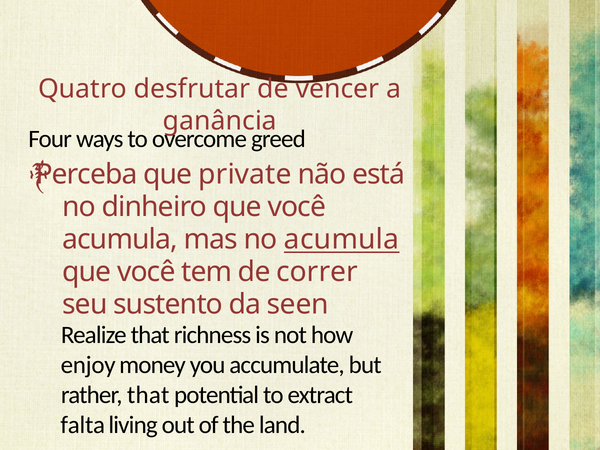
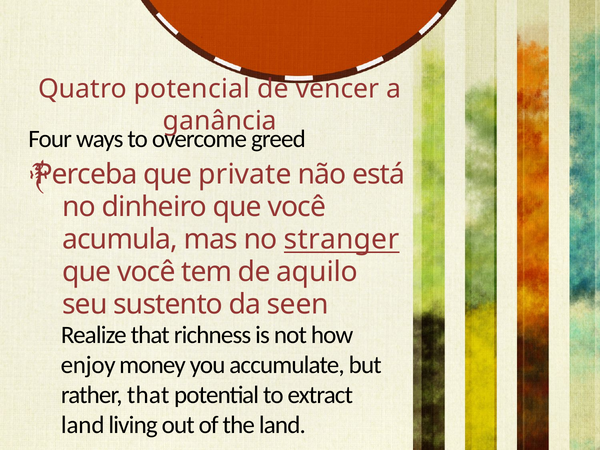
desfrutar: desfrutar -> potencial
no acumula: acumula -> stranger
correr: correr -> aquilo
falta at (83, 425): falta -> land
